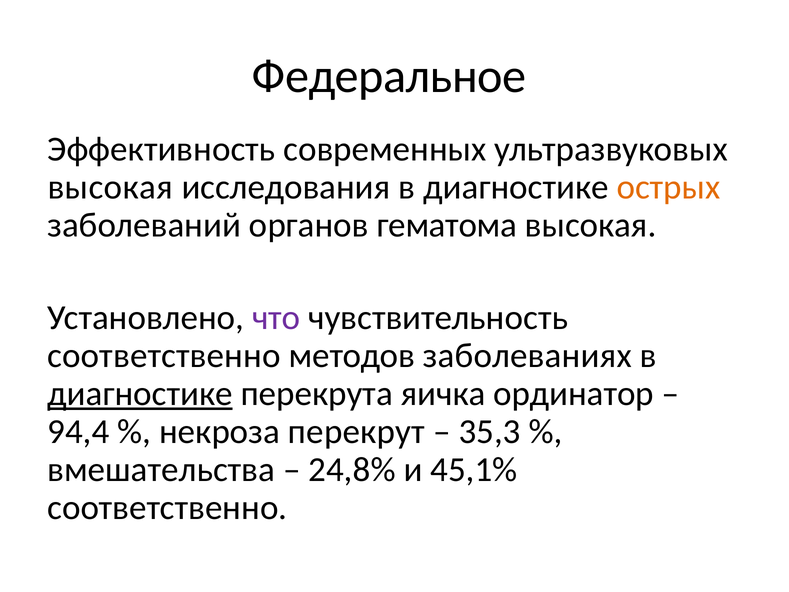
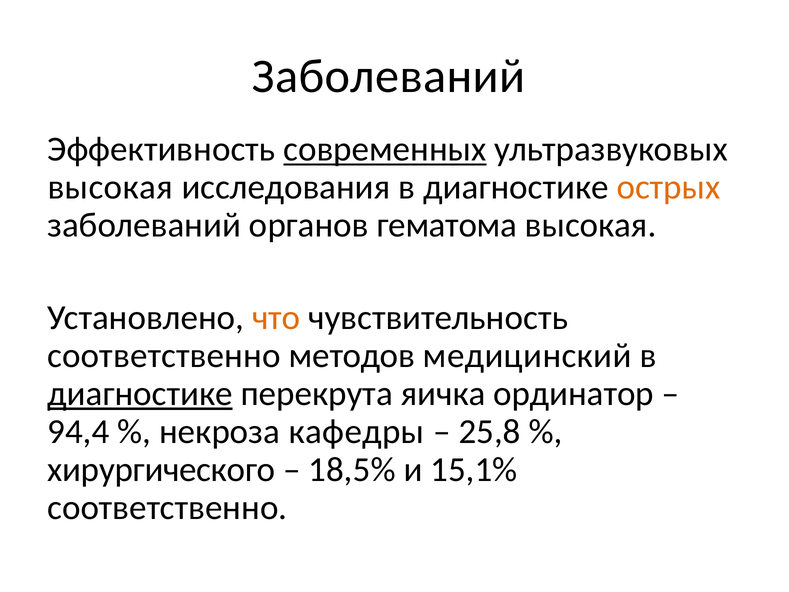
Федеральное at (389, 76): Федеральное -> Заболеваний
современных underline: none -> present
что colour: purple -> orange
заболеваниях: заболеваниях -> медицинский
перекрут: перекрут -> кафедры
35,3: 35,3 -> 25,8
вмешательства: вмешательства -> хирургического
24,8%: 24,8% -> 18,5%
45,1%: 45,1% -> 15,1%
